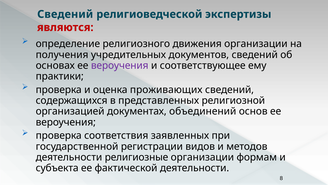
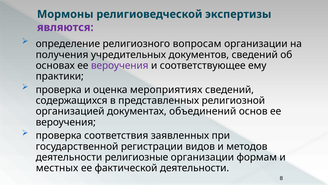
Сведений at (65, 14): Сведений -> Мормоны
являются colour: red -> purple
движения: движения -> вопросам
проживающих: проживающих -> мероприятиях
субъекта: субъекта -> местных
